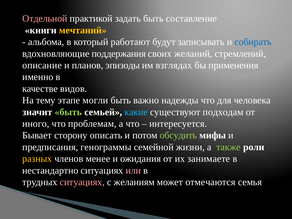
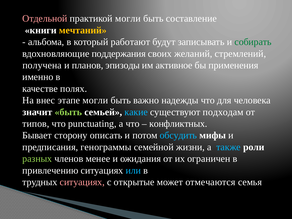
практикой задать: задать -> могли
собирать colour: blue -> green
описание: описание -> получена
взглядах: взглядах -> активное
видов: видов -> полях
тему: тему -> внес
иного: иного -> типов
проблемам: проблемам -> punctuating
интересуется: интересуется -> конфликтных
обсудить colour: light green -> light blue
также colour: light green -> light blue
разных colour: yellow -> light green
занимаете: занимаете -> ограничен
нестандартно: нестандартно -> привлечению
или colour: pink -> light blue
желаниям: желаниям -> открытые
